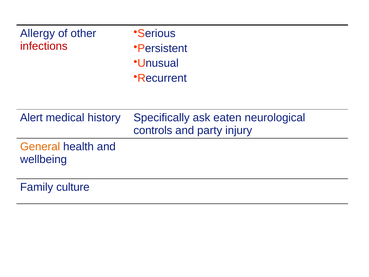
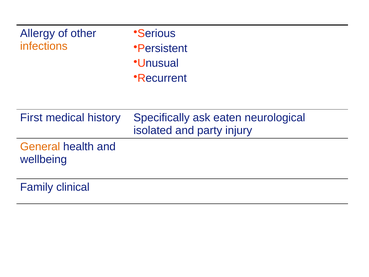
infections colour: red -> orange
Alert: Alert -> First
controls: controls -> isolated
culture: culture -> clinical
